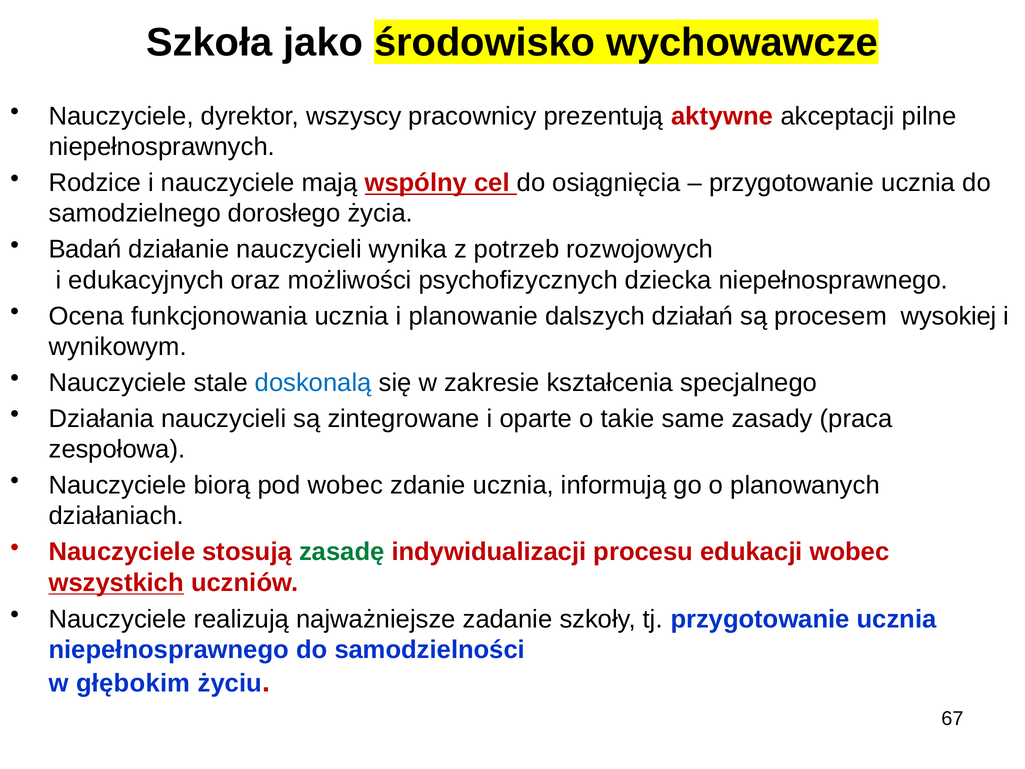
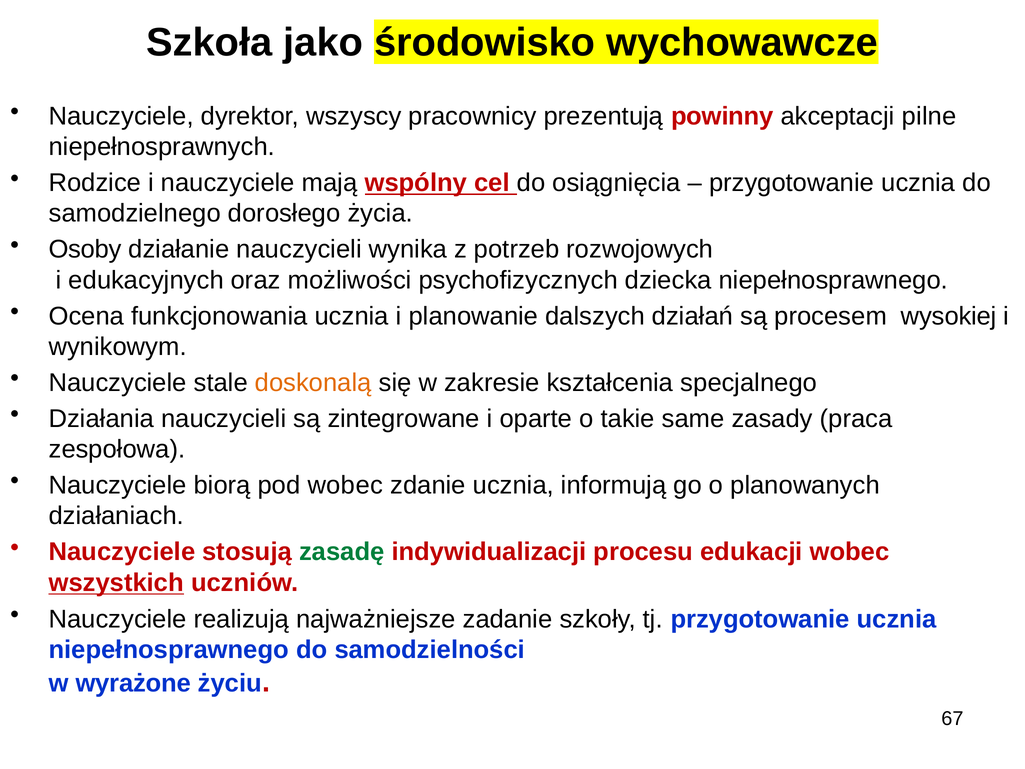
aktywne: aktywne -> powinny
Badań: Badań -> Osoby
doskonalą colour: blue -> orange
głębokim: głębokim -> wyrażone
